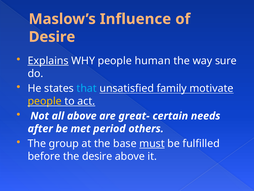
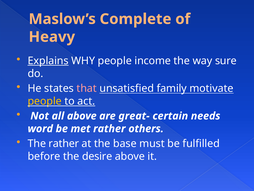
Influence: Influence -> Complete
Desire at (52, 37): Desire -> Heavy
human: human -> income
that colour: light blue -> pink
after: after -> word
met period: period -> rather
The group: group -> rather
must underline: present -> none
